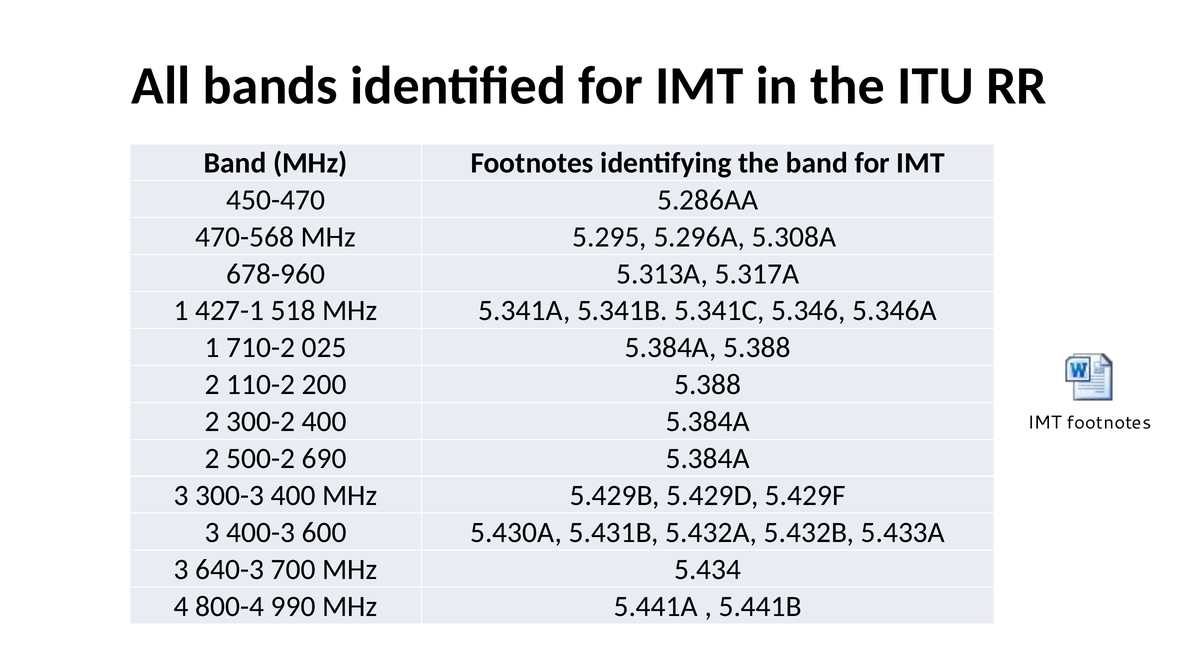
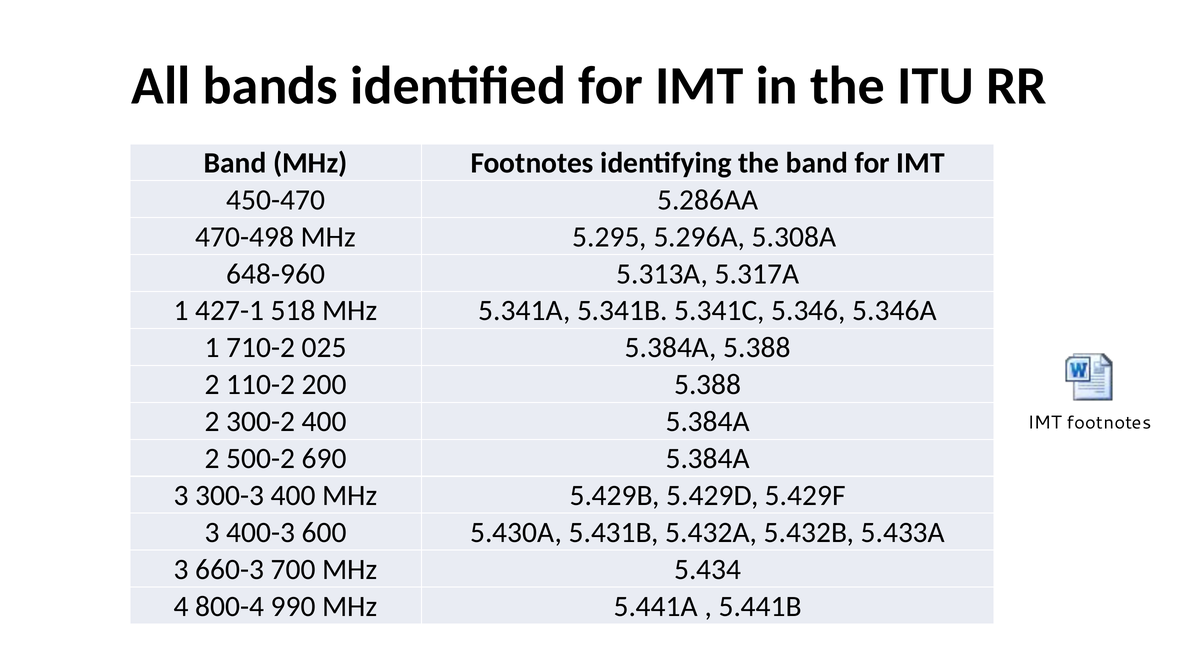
470-568: 470-568 -> 470-498
678-960: 678-960 -> 648-960
640-3: 640-3 -> 660-3
